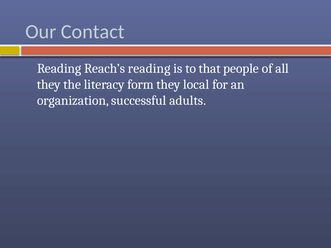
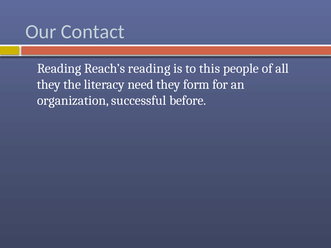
that: that -> this
form: form -> need
local: local -> form
adults: adults -> before
